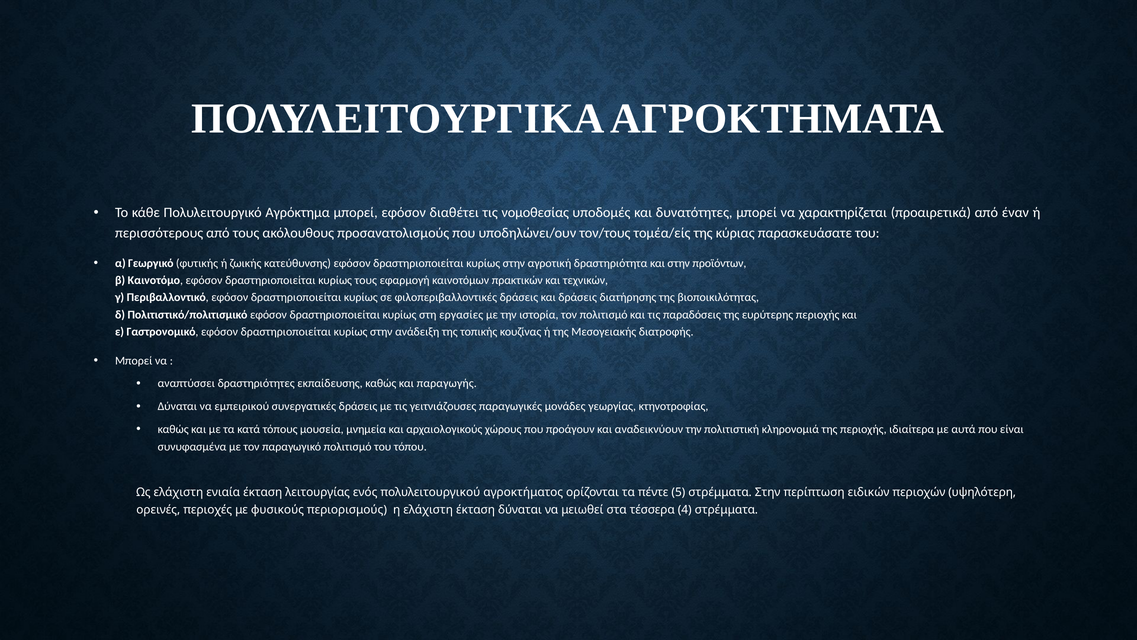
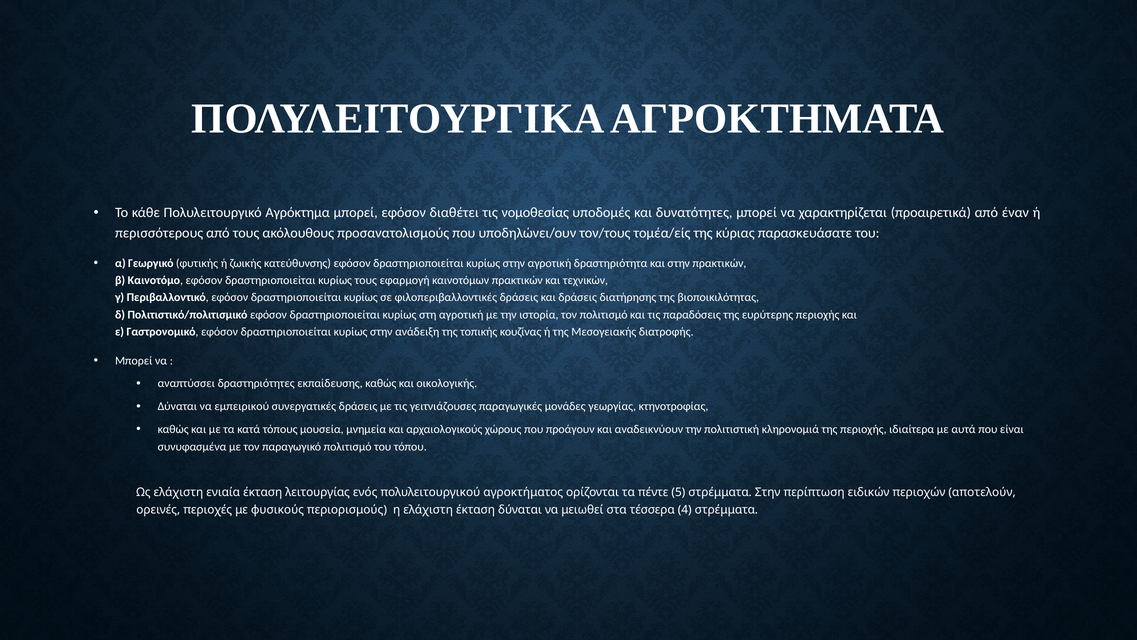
στην προϊόντων: προϊόντων -> πρακτικών
στη εργασίες: εργασίες -> αγροτική
παραγωγής: παραγωγής -> οικολογικής
υψηλότερη: υψηλότερη -> αποτελούν
